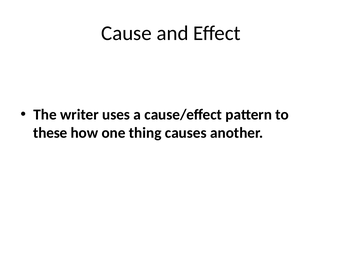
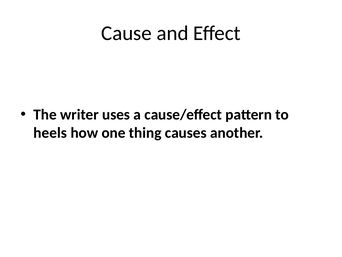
these: these -> heels
